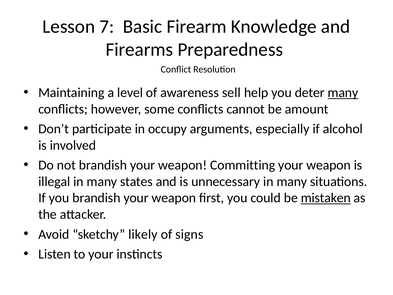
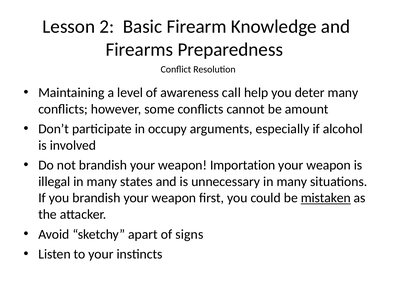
7: 7 -> 2
sell: sell -> call
many at (343, 93) underline: present -> none
Committing: Committing -> Importation
likely: likely -> apart
